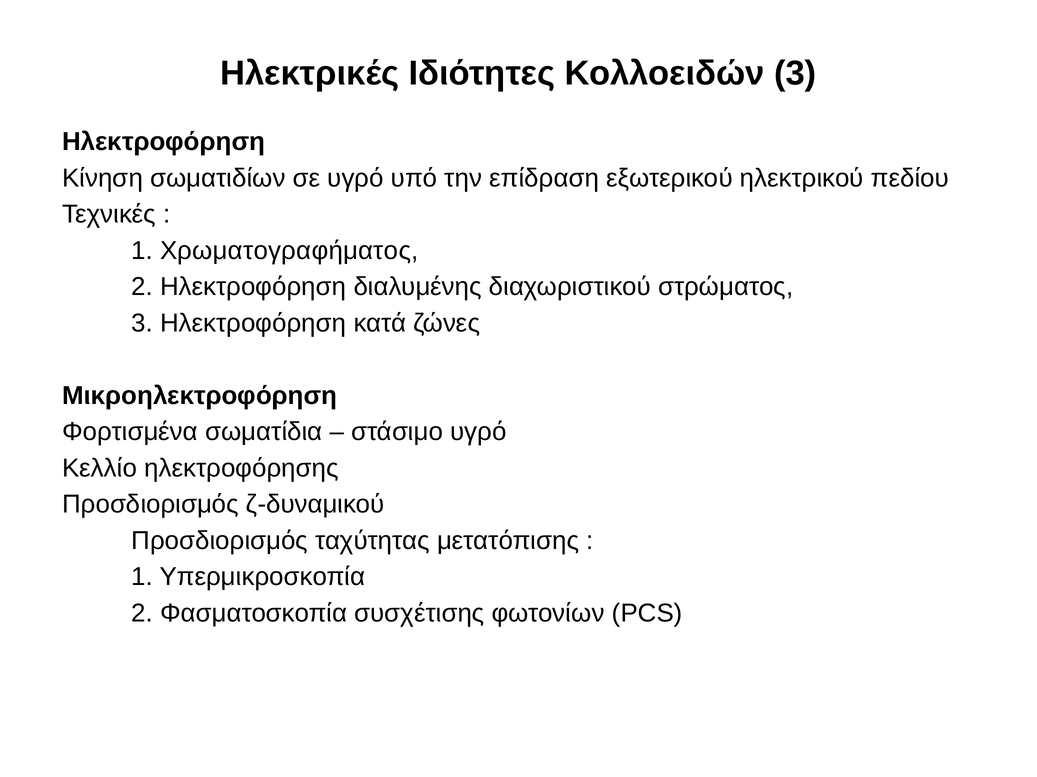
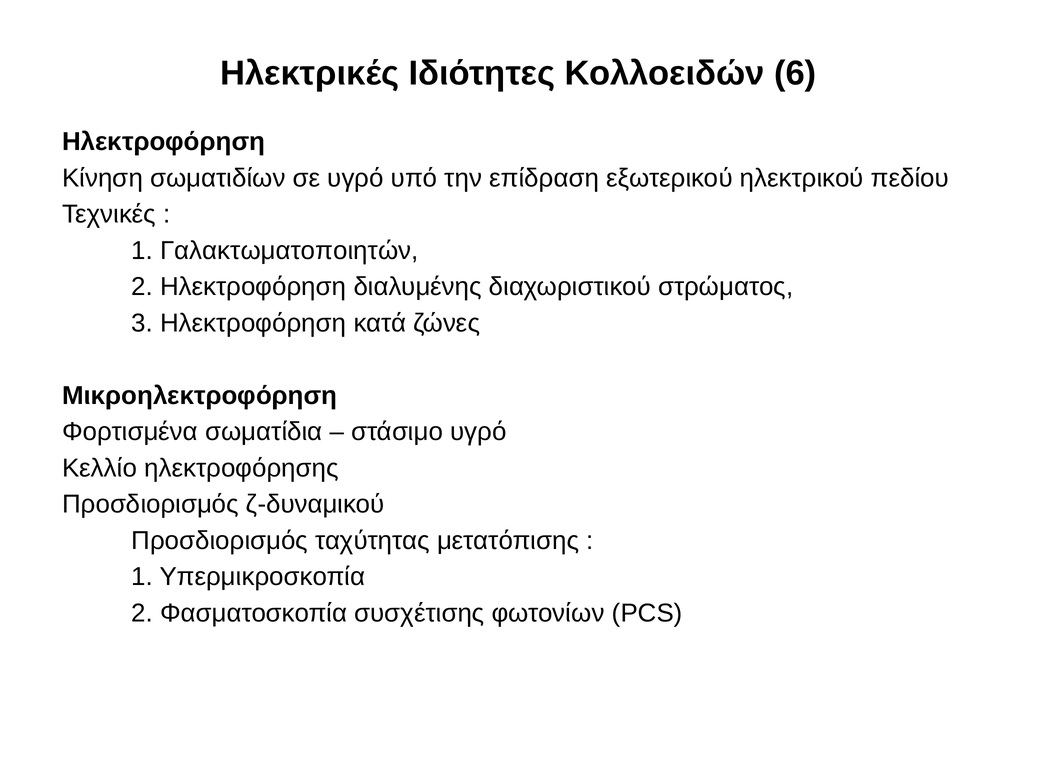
Κολλοειδών 3: 3 -> 6
Χρωματογραφήματος: Χρωματογραφήματος -> Γαλακτωματοποιητών
